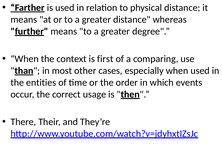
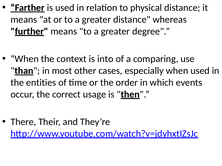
first: first -> into
